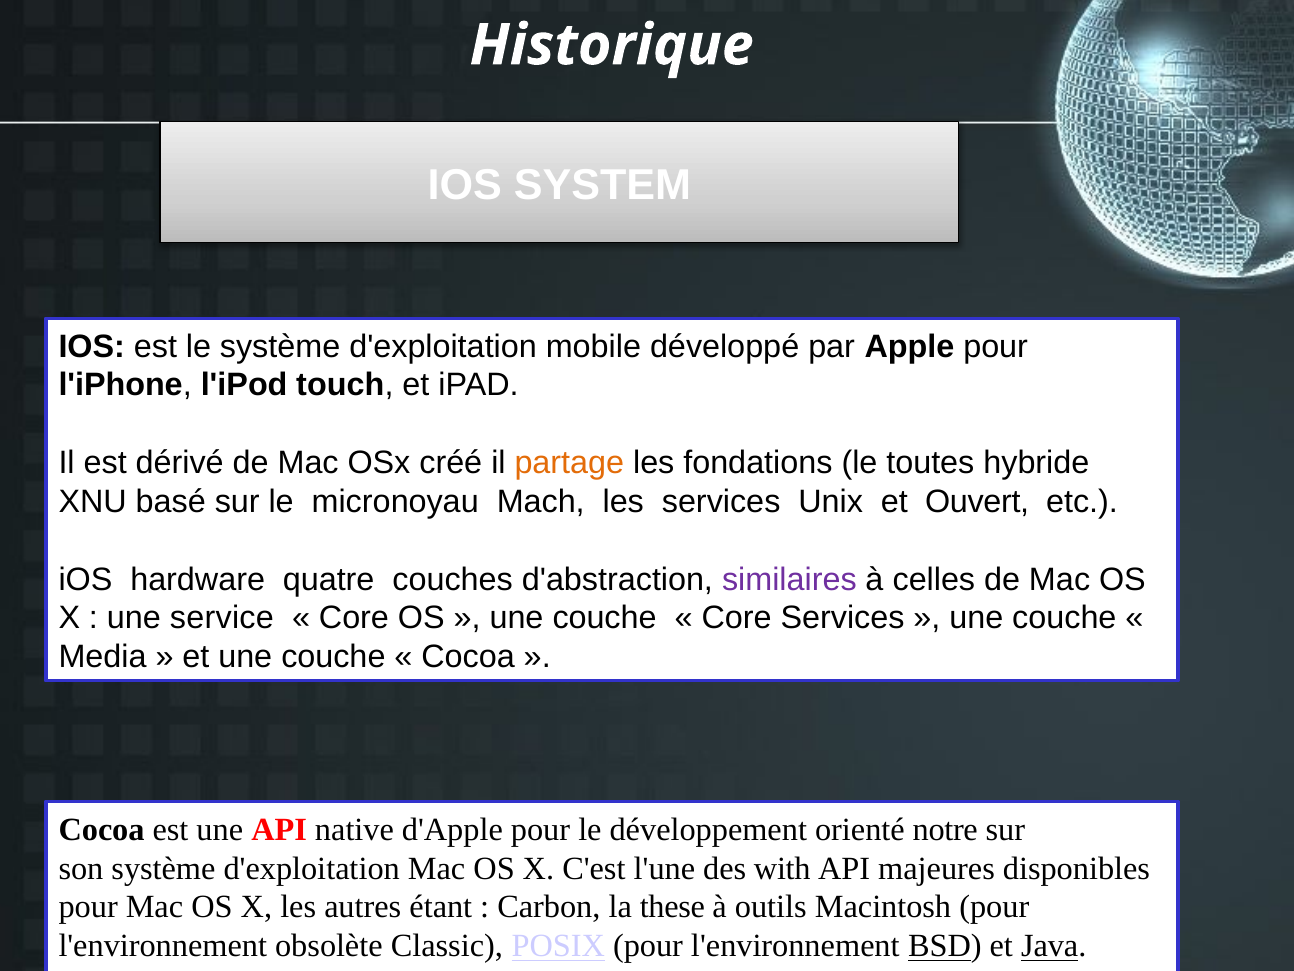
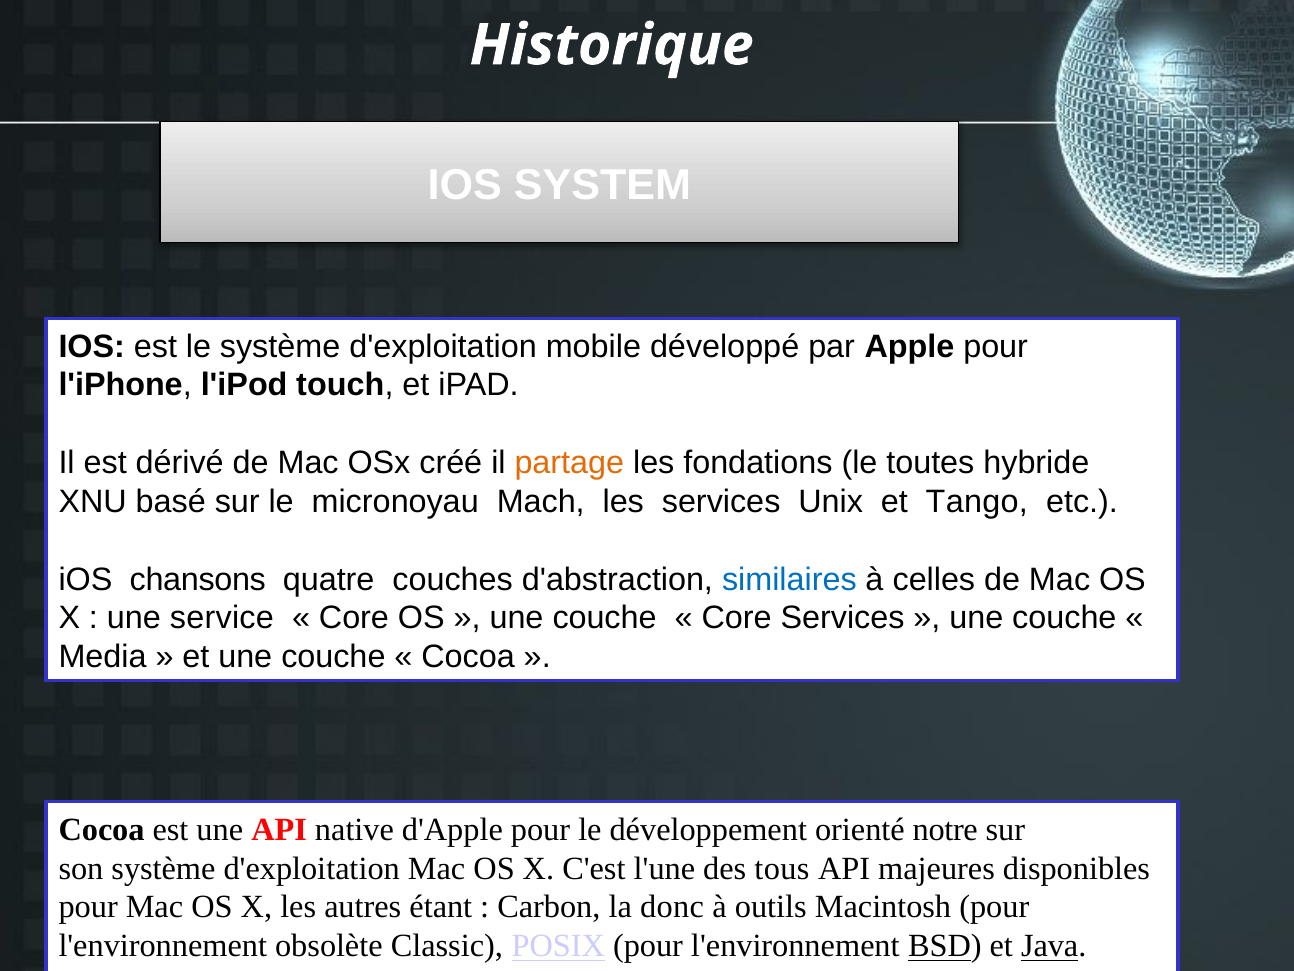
Ouvert: Ouvert -> Tango
iOS hardware: hardware -> chansons
similaires colour: purple -> blue
des with: with -> tous
la these: these -> donc
